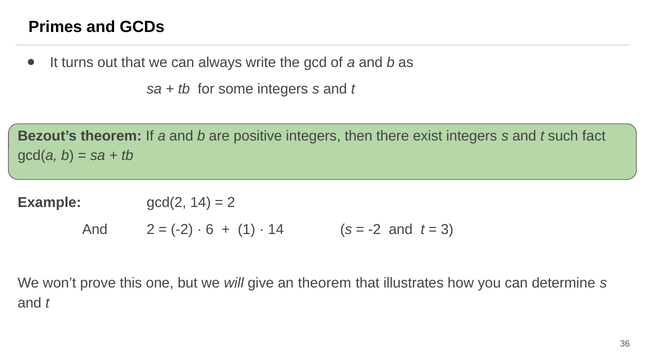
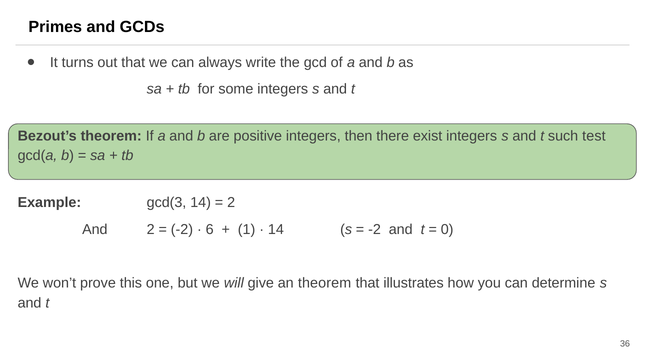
fact: fact -> test
gcd(2: gcd(2 -> gcd(3
3: 3 -> 0
